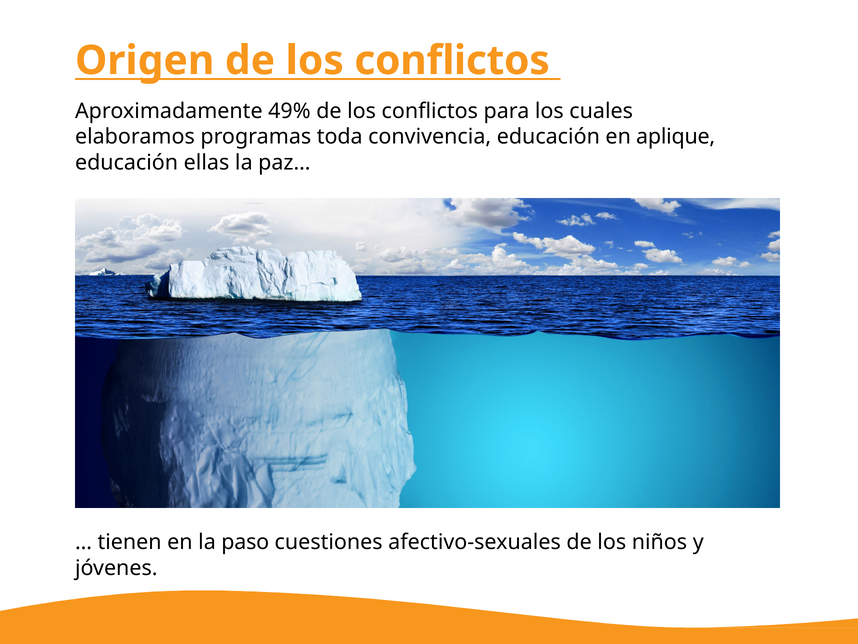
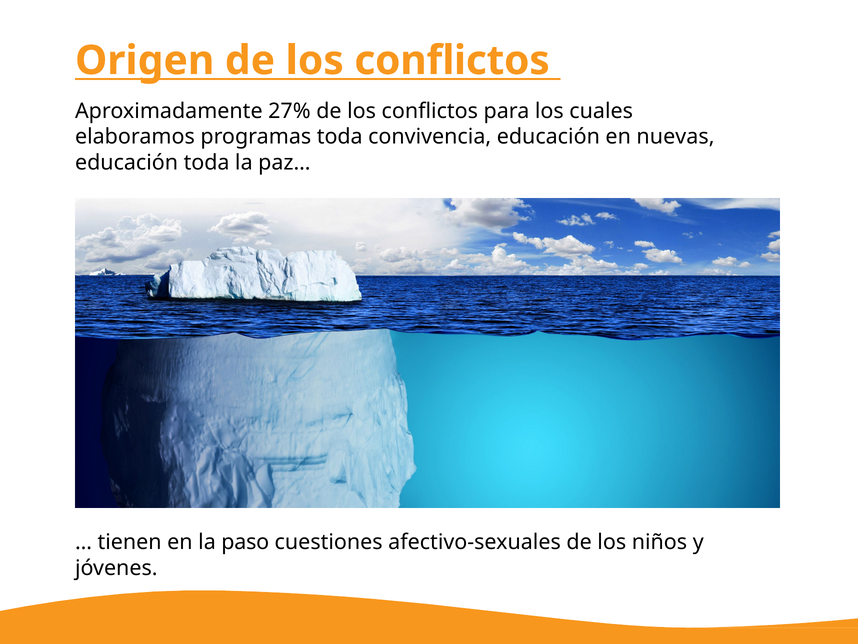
49%: 49% -> 27%
aplique: aplique -> nuevas
educación ellas: ellas -> toda
